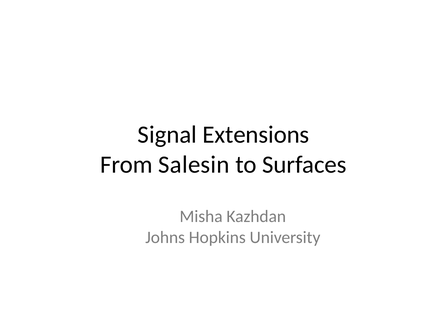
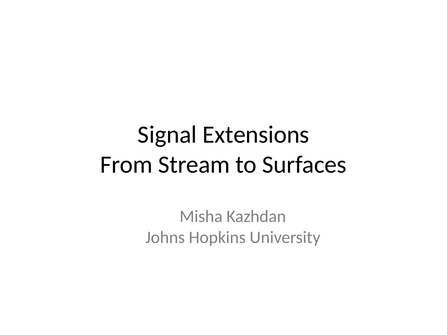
Salesin: Salesin -> Stream
